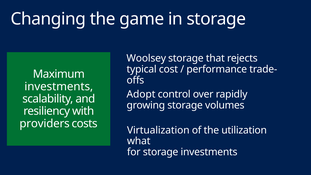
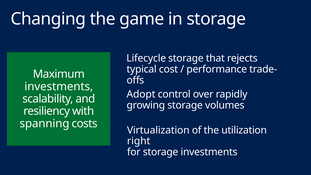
Woolsey: Woolsey -> Lifecycle
providers: providers -> spanning
what: what -> right
